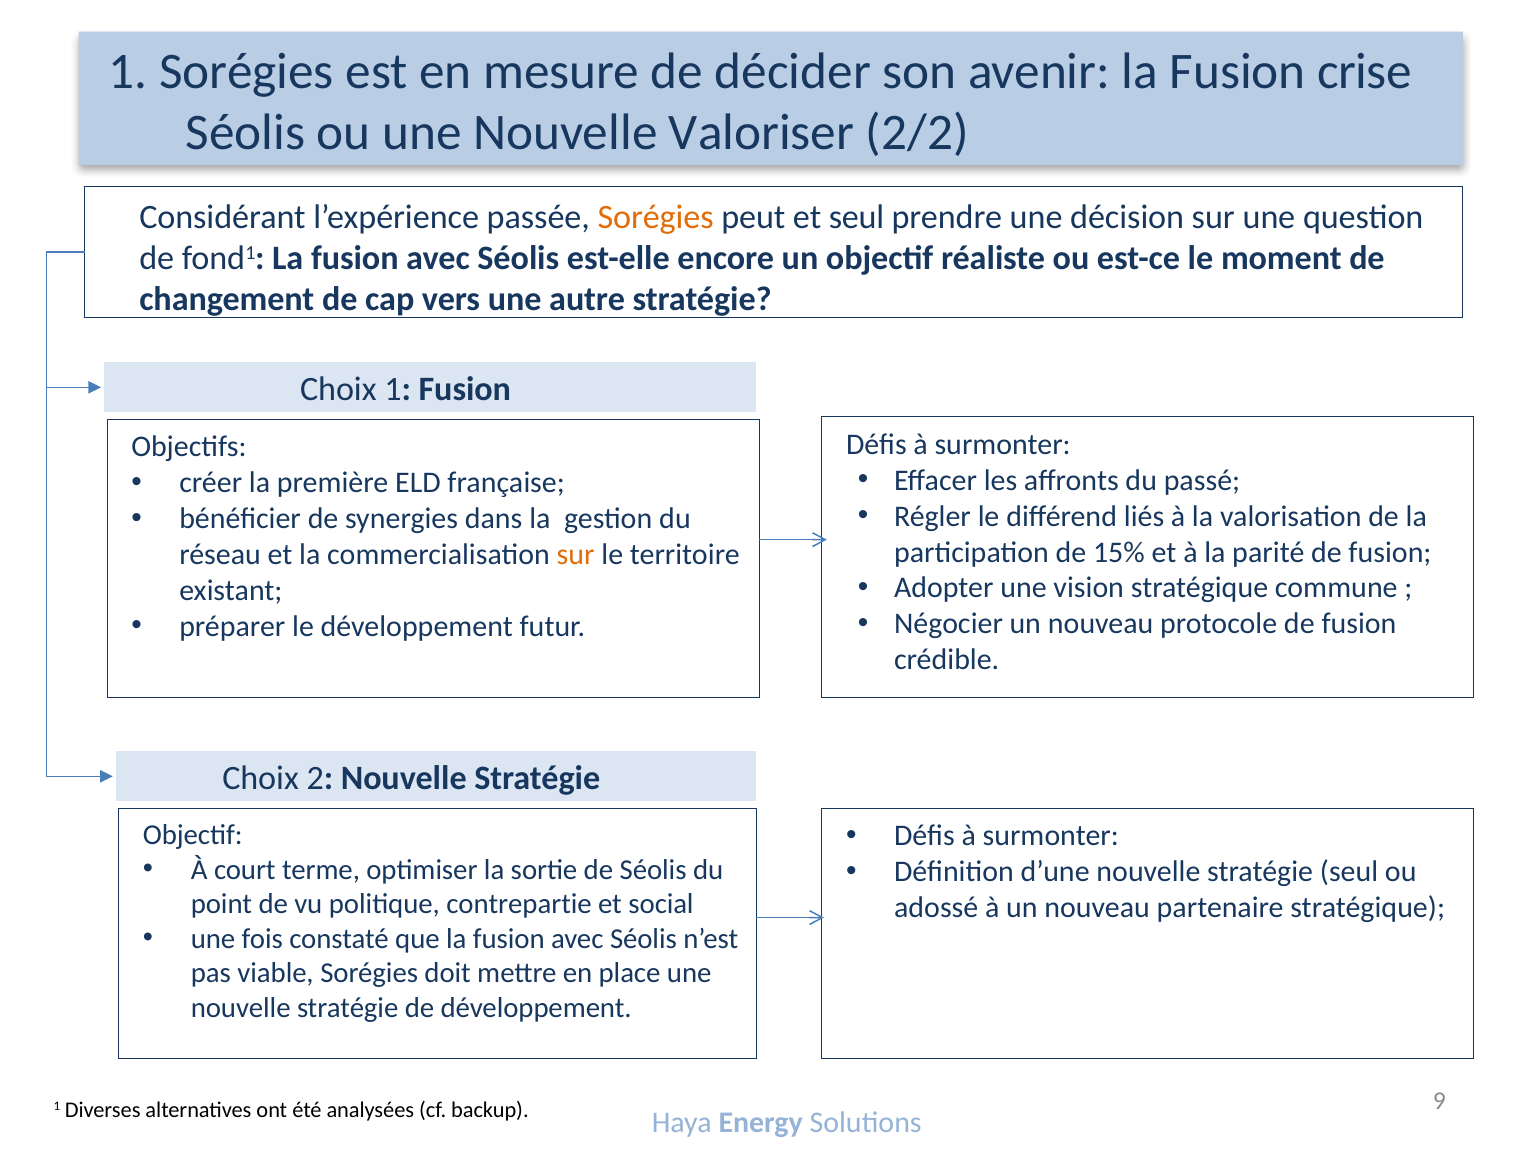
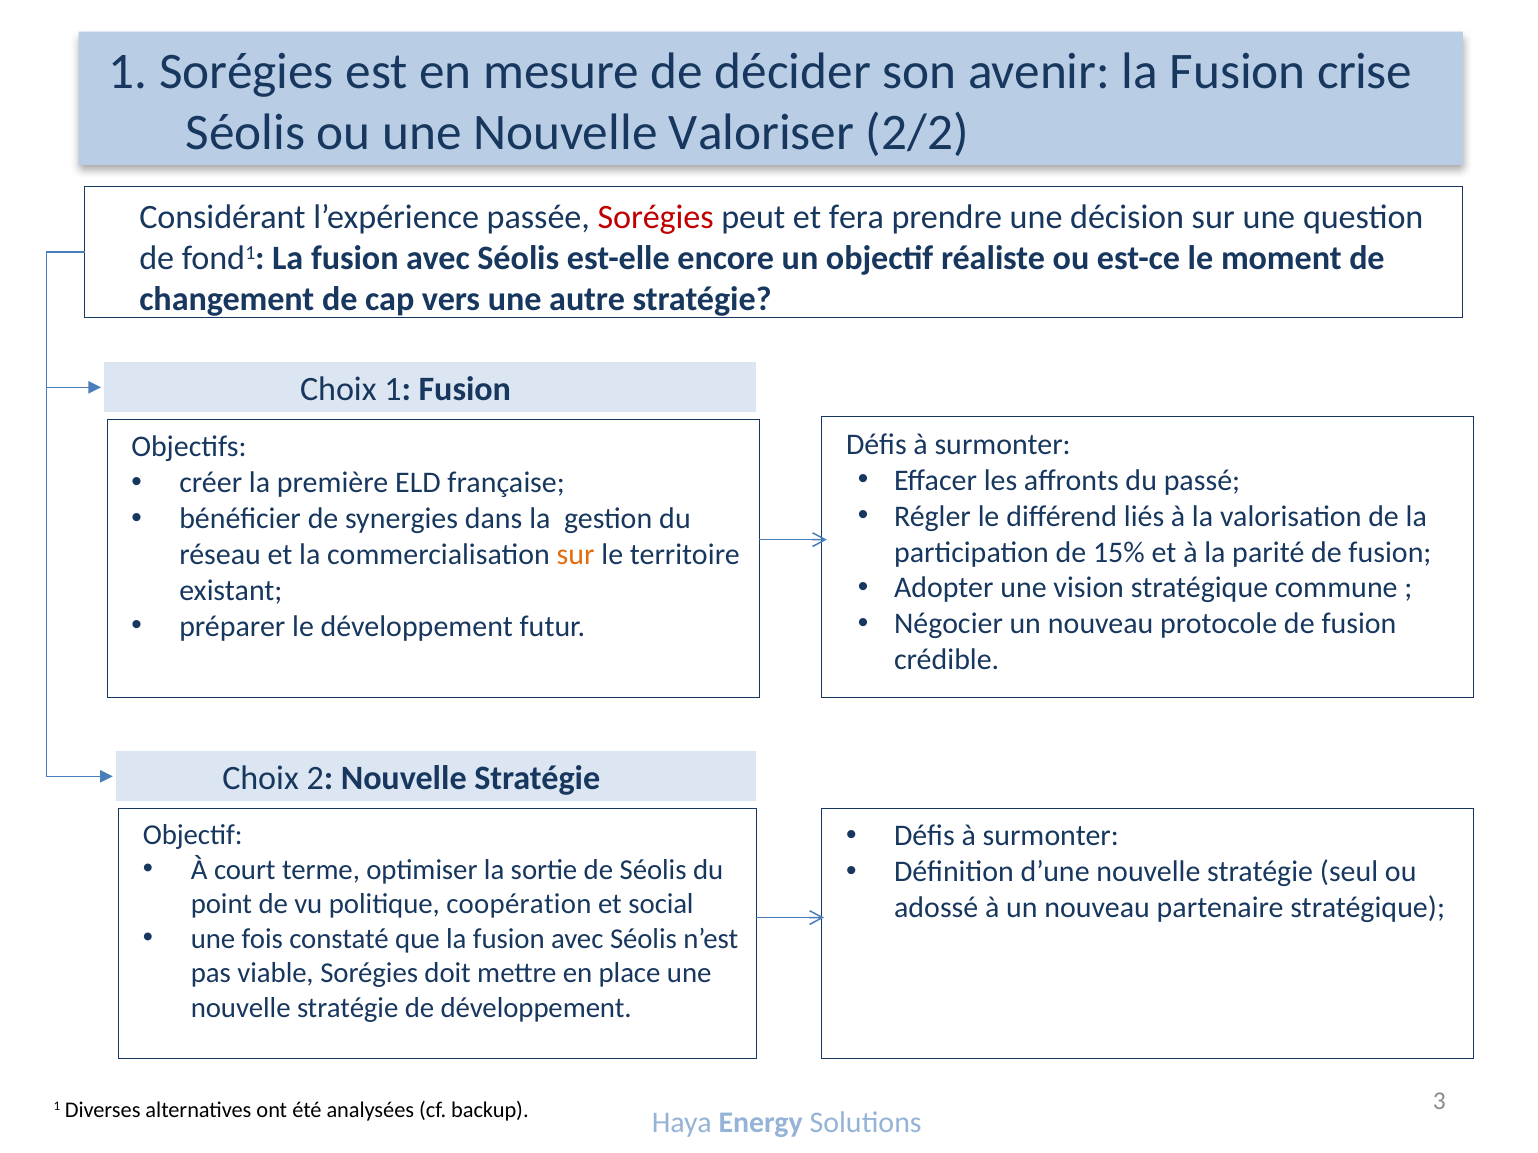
Sorégies at (656, 217) colour: orange -> red
et seul: seul -> fera
contrepartie: contrepartie -> coopération
9: 9 -> 3
